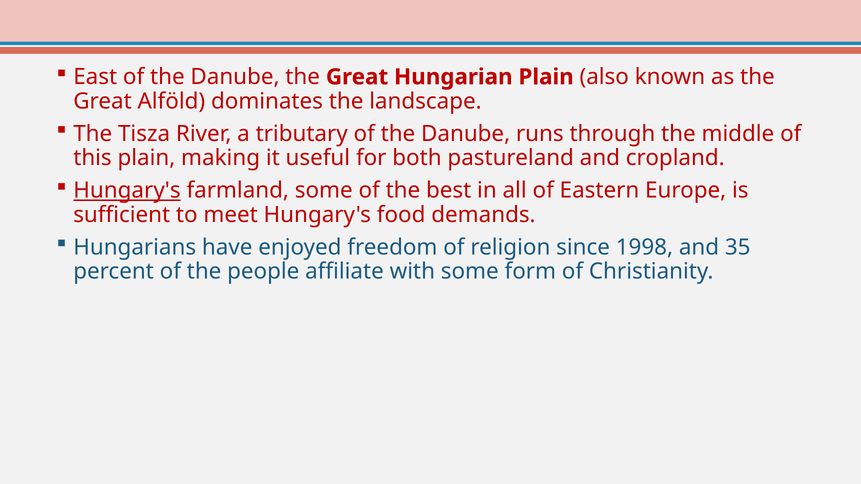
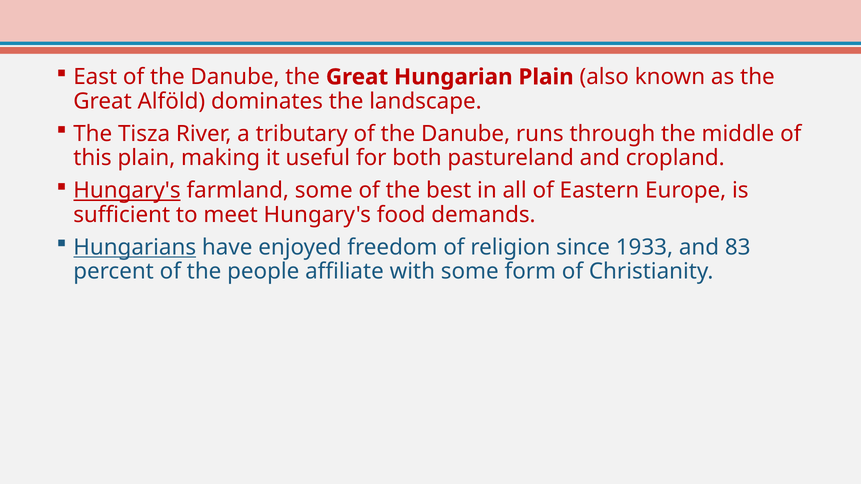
Hungarians underline: none -> present
1998: 1998 -> 1933
35: 35 -> 83
